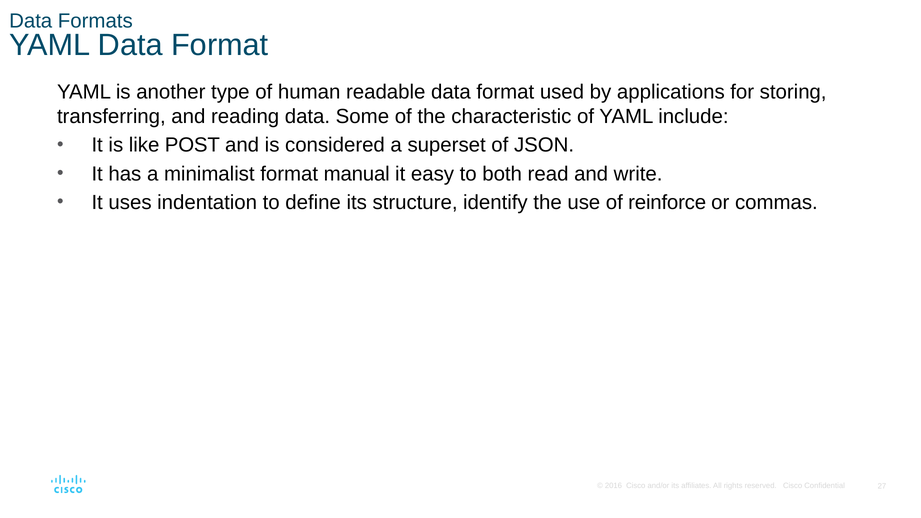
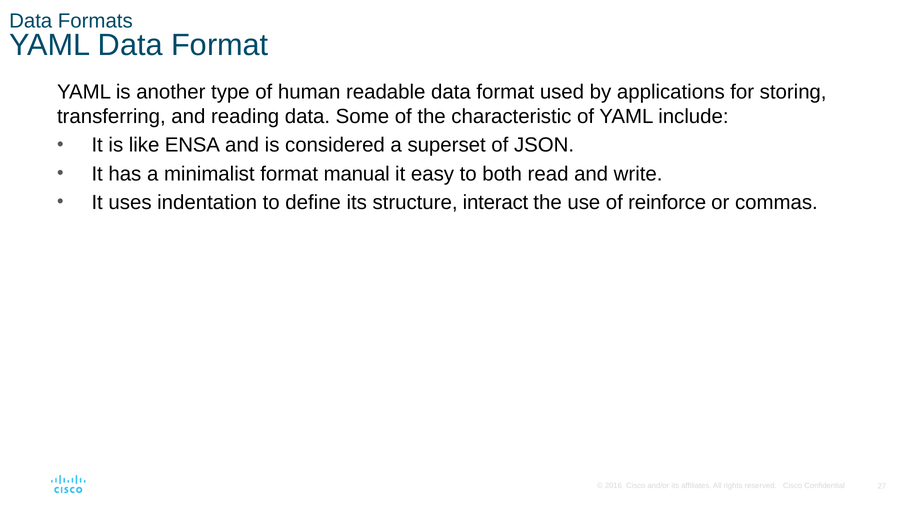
POST: POST -> ENSA
identify: identify -> interact
